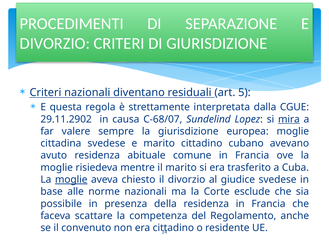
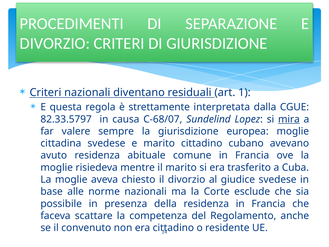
5: 5 -> 1
29.11.2902: 29.11.2902 -> 82.33.5797
moglie at (71, 179) underline: present -> none
